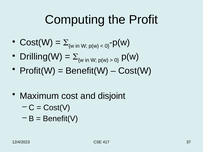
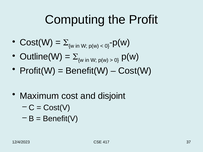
Drilling(W: Drilling(W -> Outline(W
